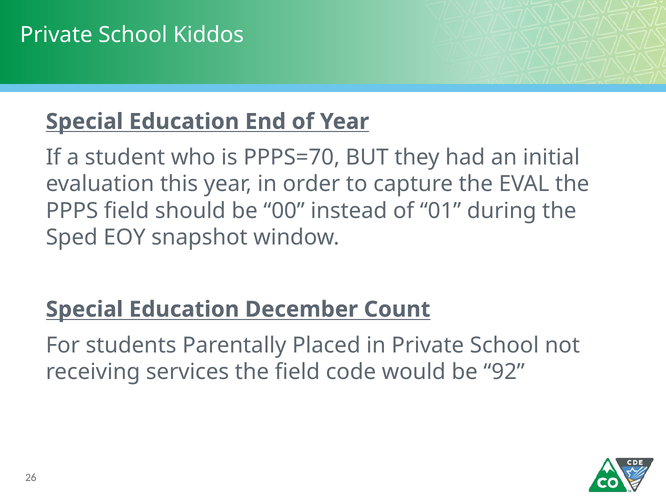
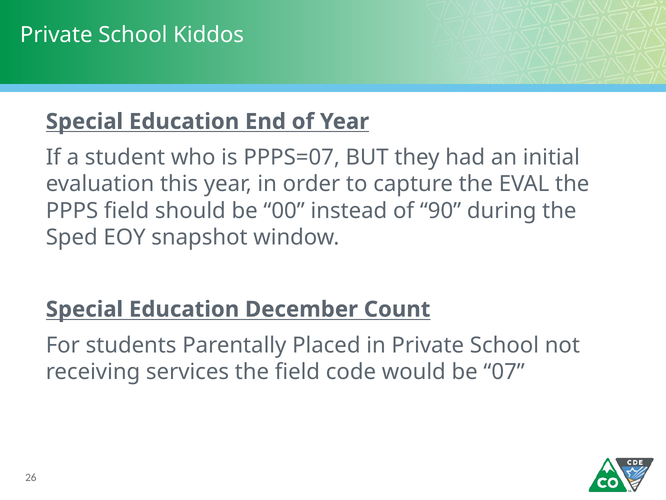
PPPS=70: PPPS=70 -> PPPS=07
01: 01 -> 90
92: 92 -> 07
